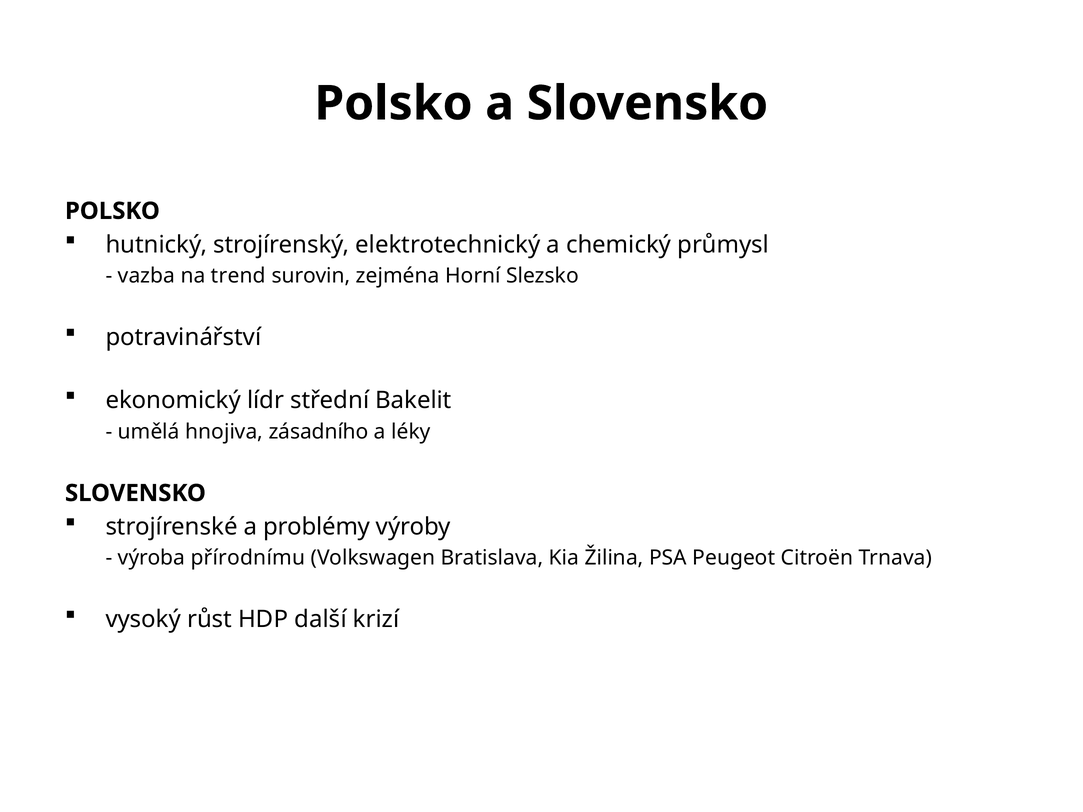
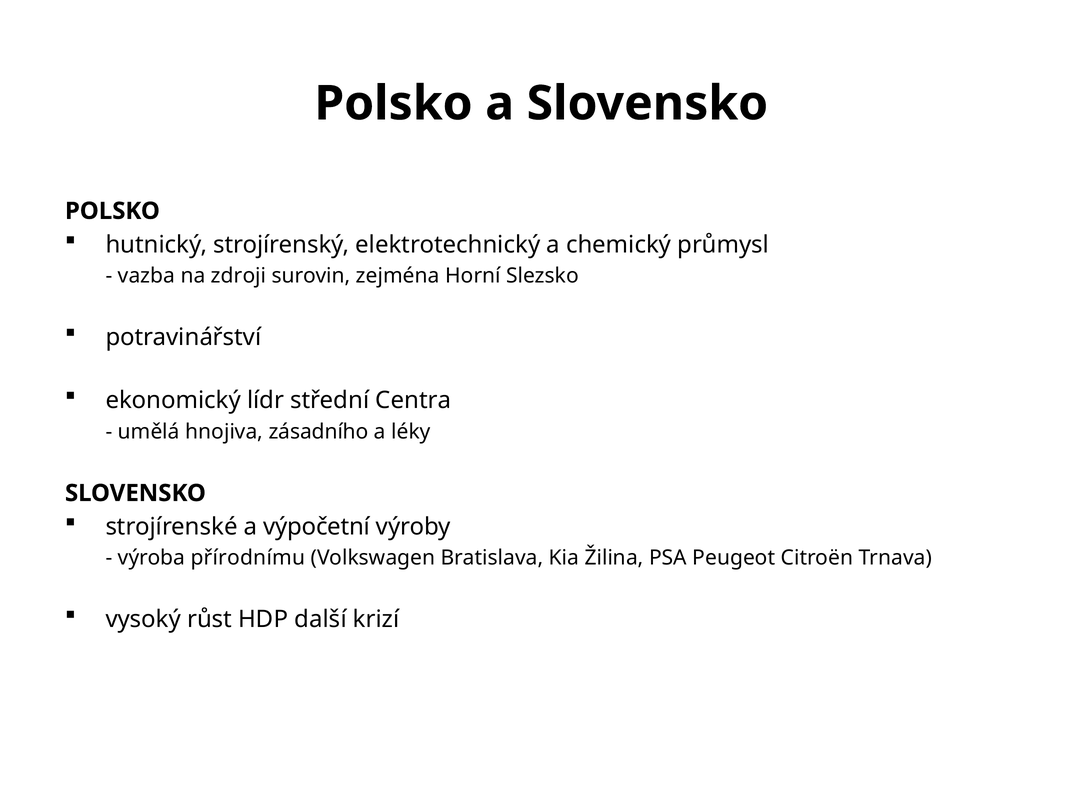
trend: trend -> zdroji
Bakelit: Bakelit -> Centra
problémy: problémy -> výpočetní
